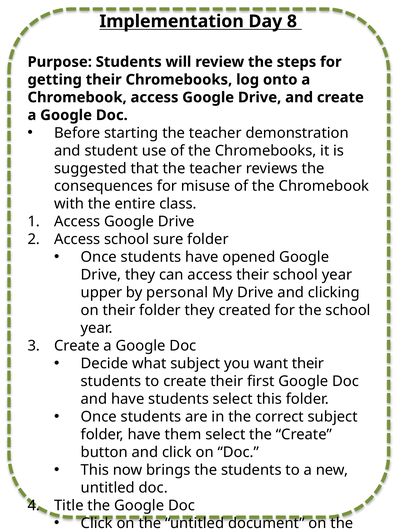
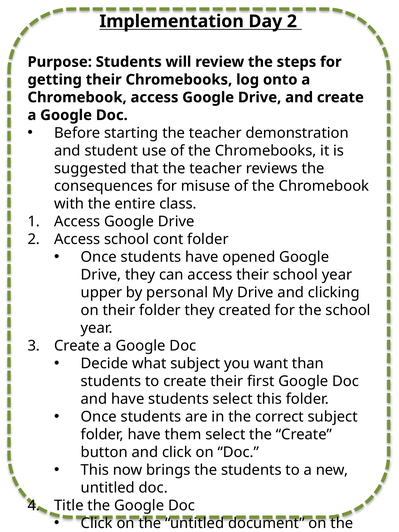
Day 8: 8 -> 2
sure: sure -> cont
want their: their -> than
